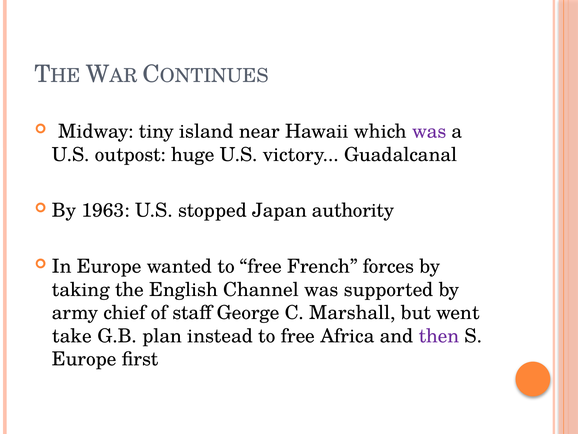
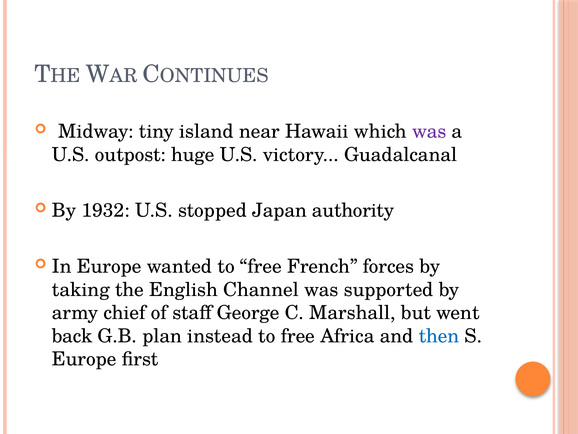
1963: 1963 -> 1932
take: take -> back
then colour: purple -> blue
